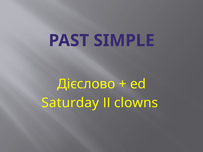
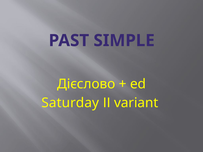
clowns: clowns -> variant
